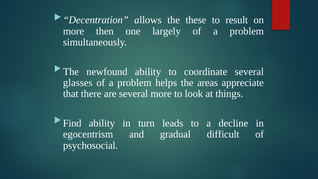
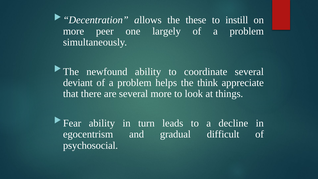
result: result -> instill
then: then -> peer
glasses: glasses -> deviant
areas: areas -> think
Find: Find -> Fear
